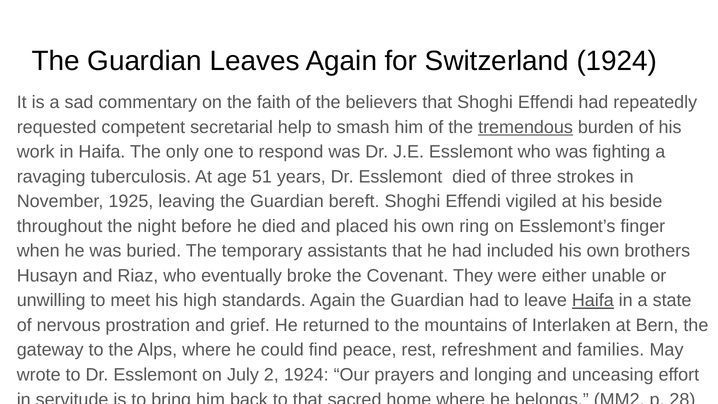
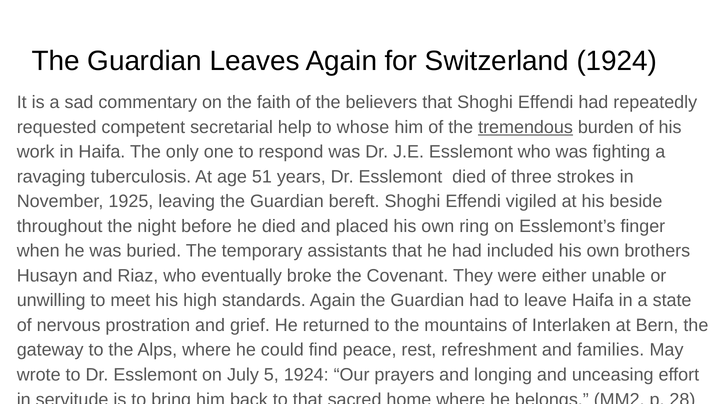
smash: smash -> whose
Haifa at (593, 300) underline: present -> none
2: 2 -> 5
